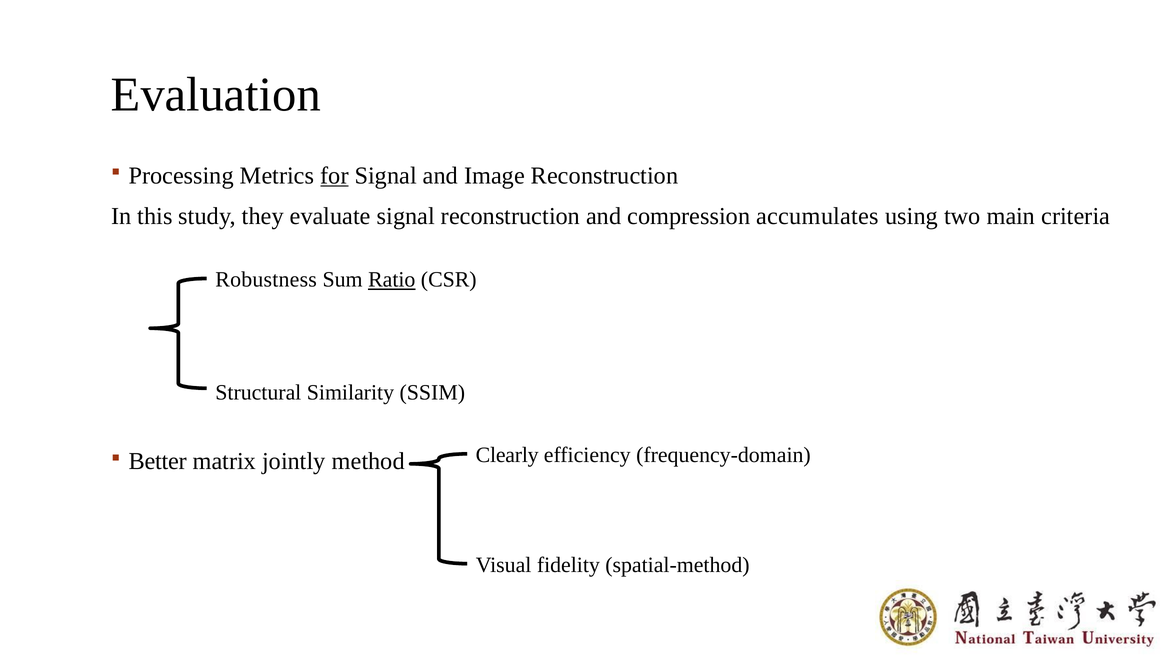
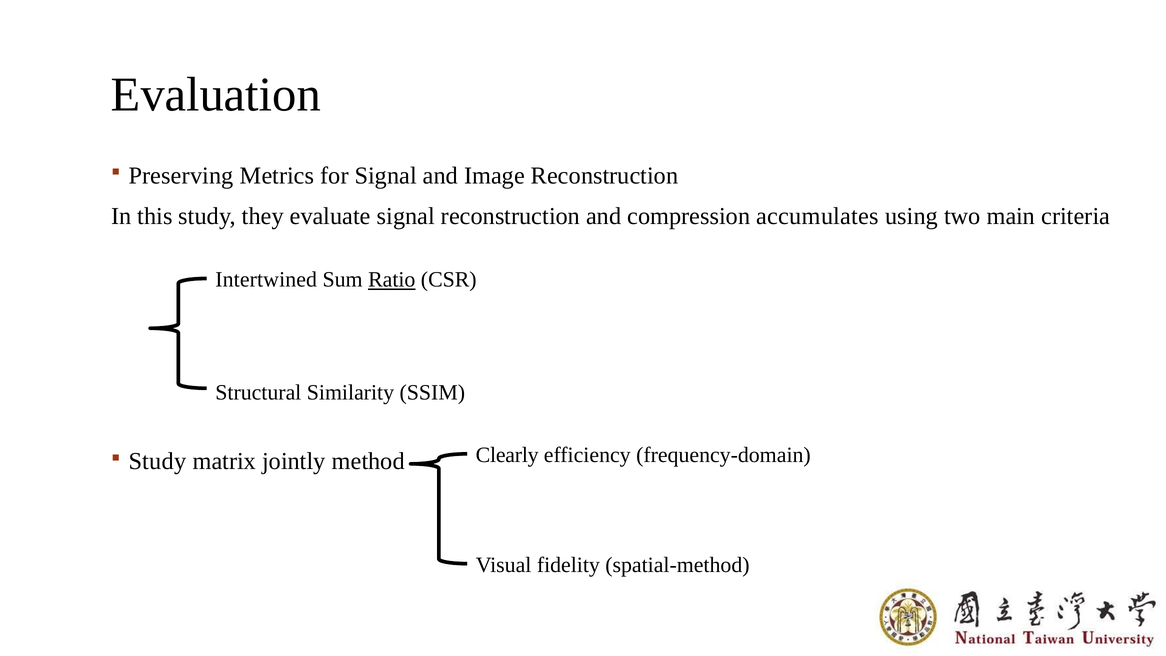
Processing: Processing -> Preserving
for underline: present -> none
Robustness: Robustness -> Intertwined
Better at (158, 461): Better -> Study
